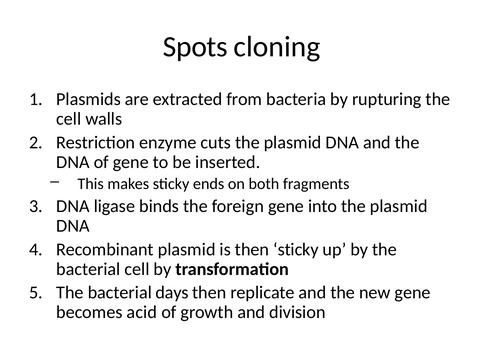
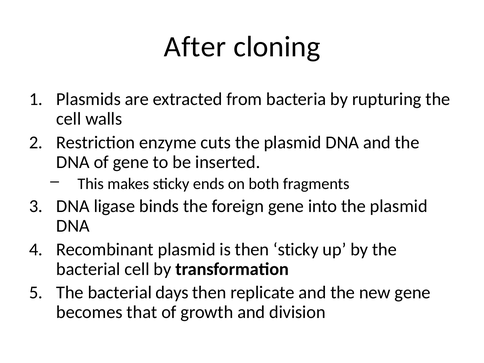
Spots: Spots -> After
acid: acid -> that
